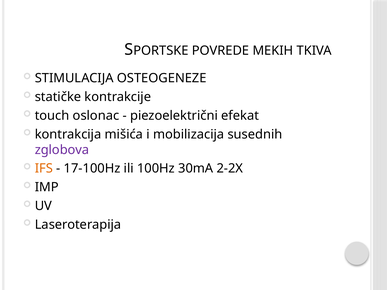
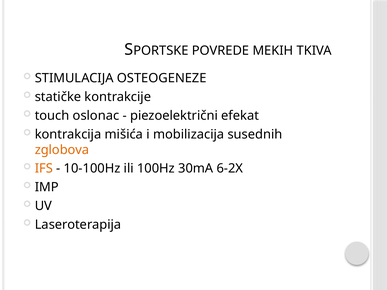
zglobova colour: purple -> orange
17-100Hz: 17-100Hz -> 10-100Hz
2-2X: 2-2X -> 6-2X
